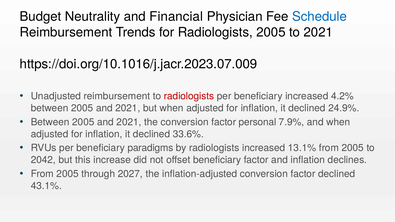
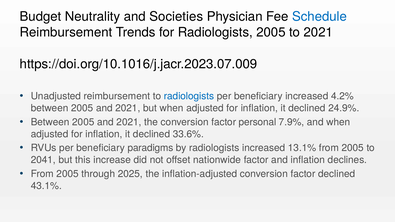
Financial: Financial -> Societies
radiologists at (189, 96) colour: red -> blue
2042: 2042 -> 2041
offset beneficiary: beneficiary -> nationwide
2027: 2027 -> 2025
